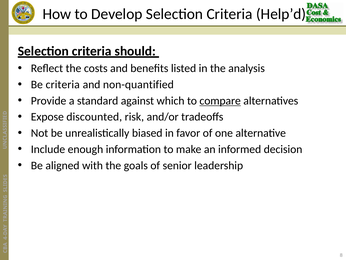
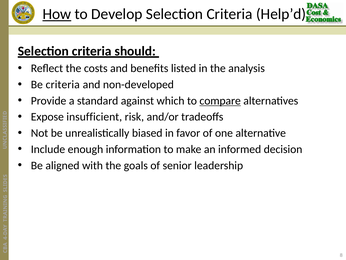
How underline: none -> present
non-quantified: non-quantified -> non-developed
discounted: discounted -> insufficient
